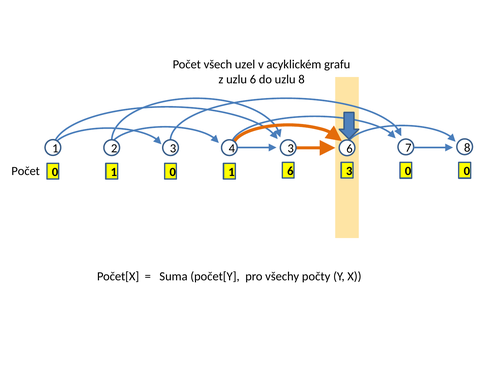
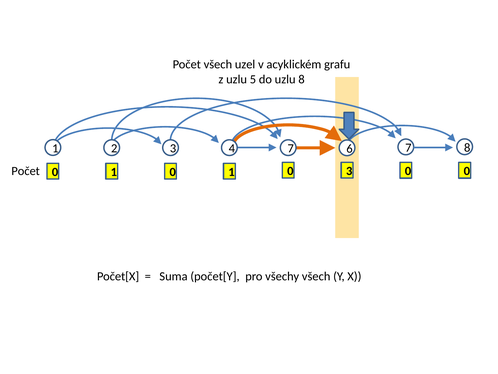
uzlu 6: 6 -> 5
3 3: 3 -> 7
1 0 1 6: 6 -> 0
všechy počty: počty -> všech
